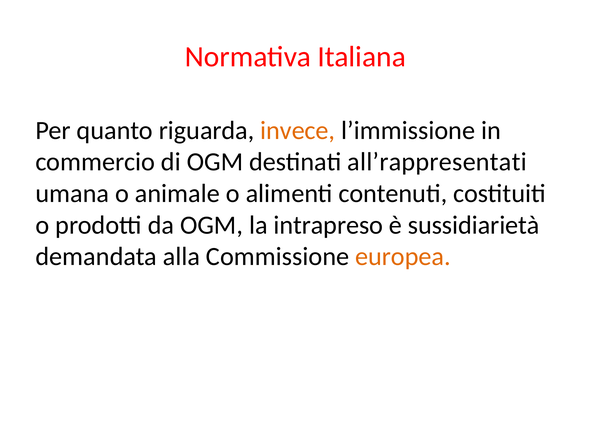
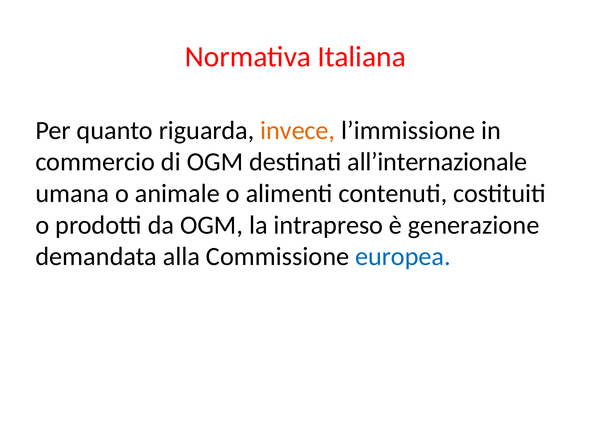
all’rappresentati: all’rappresentati -> all’internazionale
sussidiarietà: sussidiarietà -> generazione
europea colour: orange -> blue
